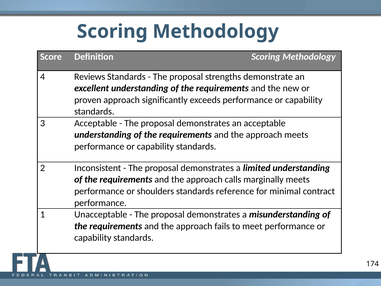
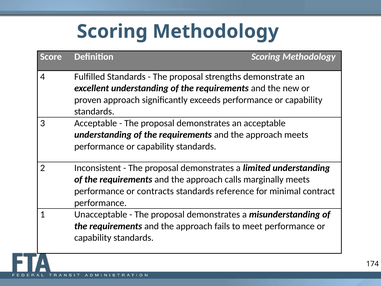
Reviews: Reviews -> Fulfilled
shoulders: shoulders -> contracts
